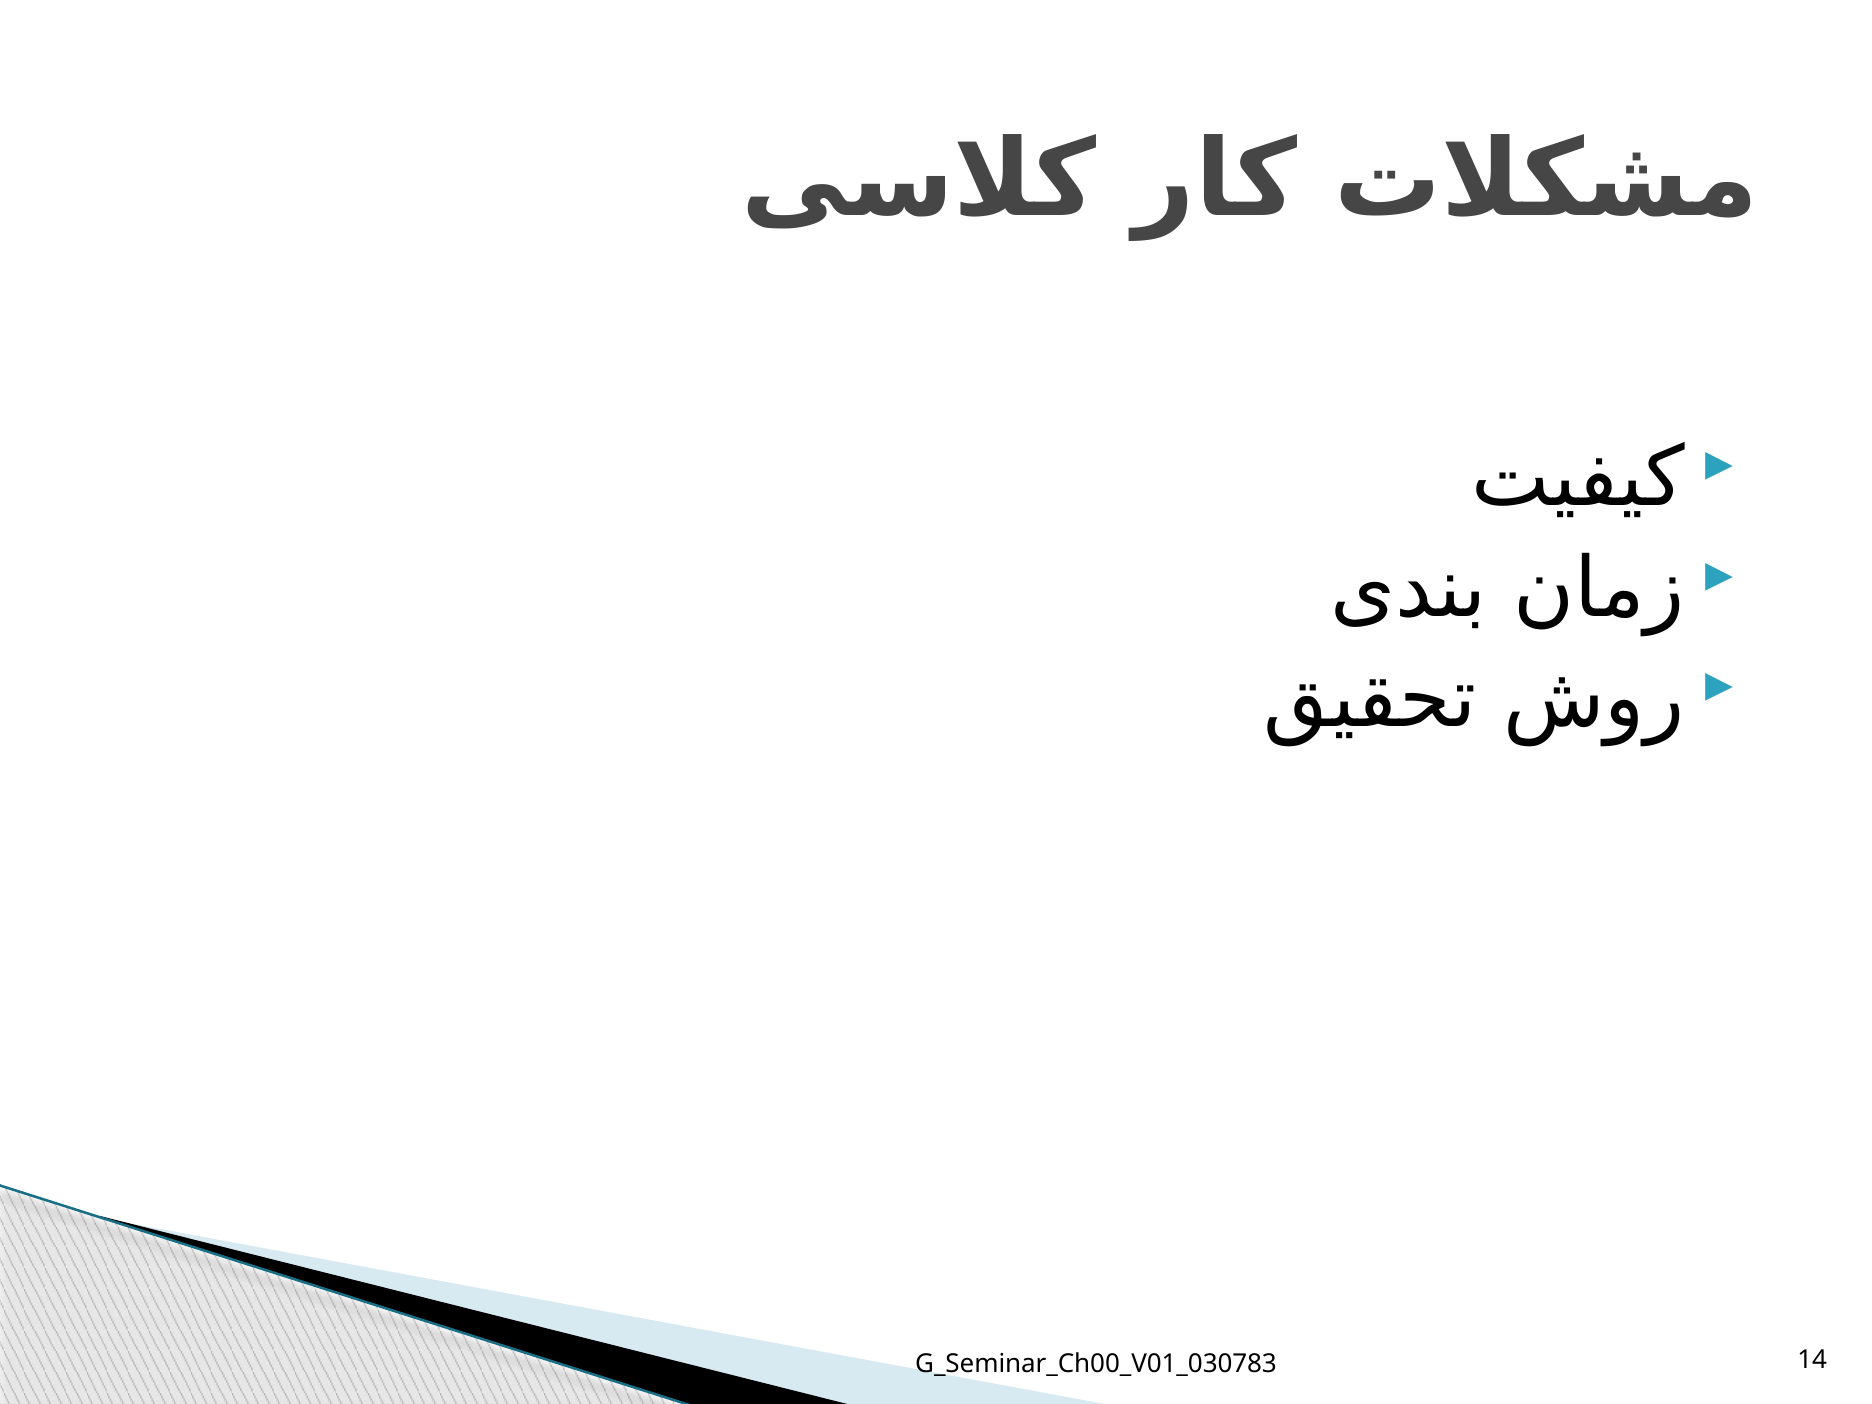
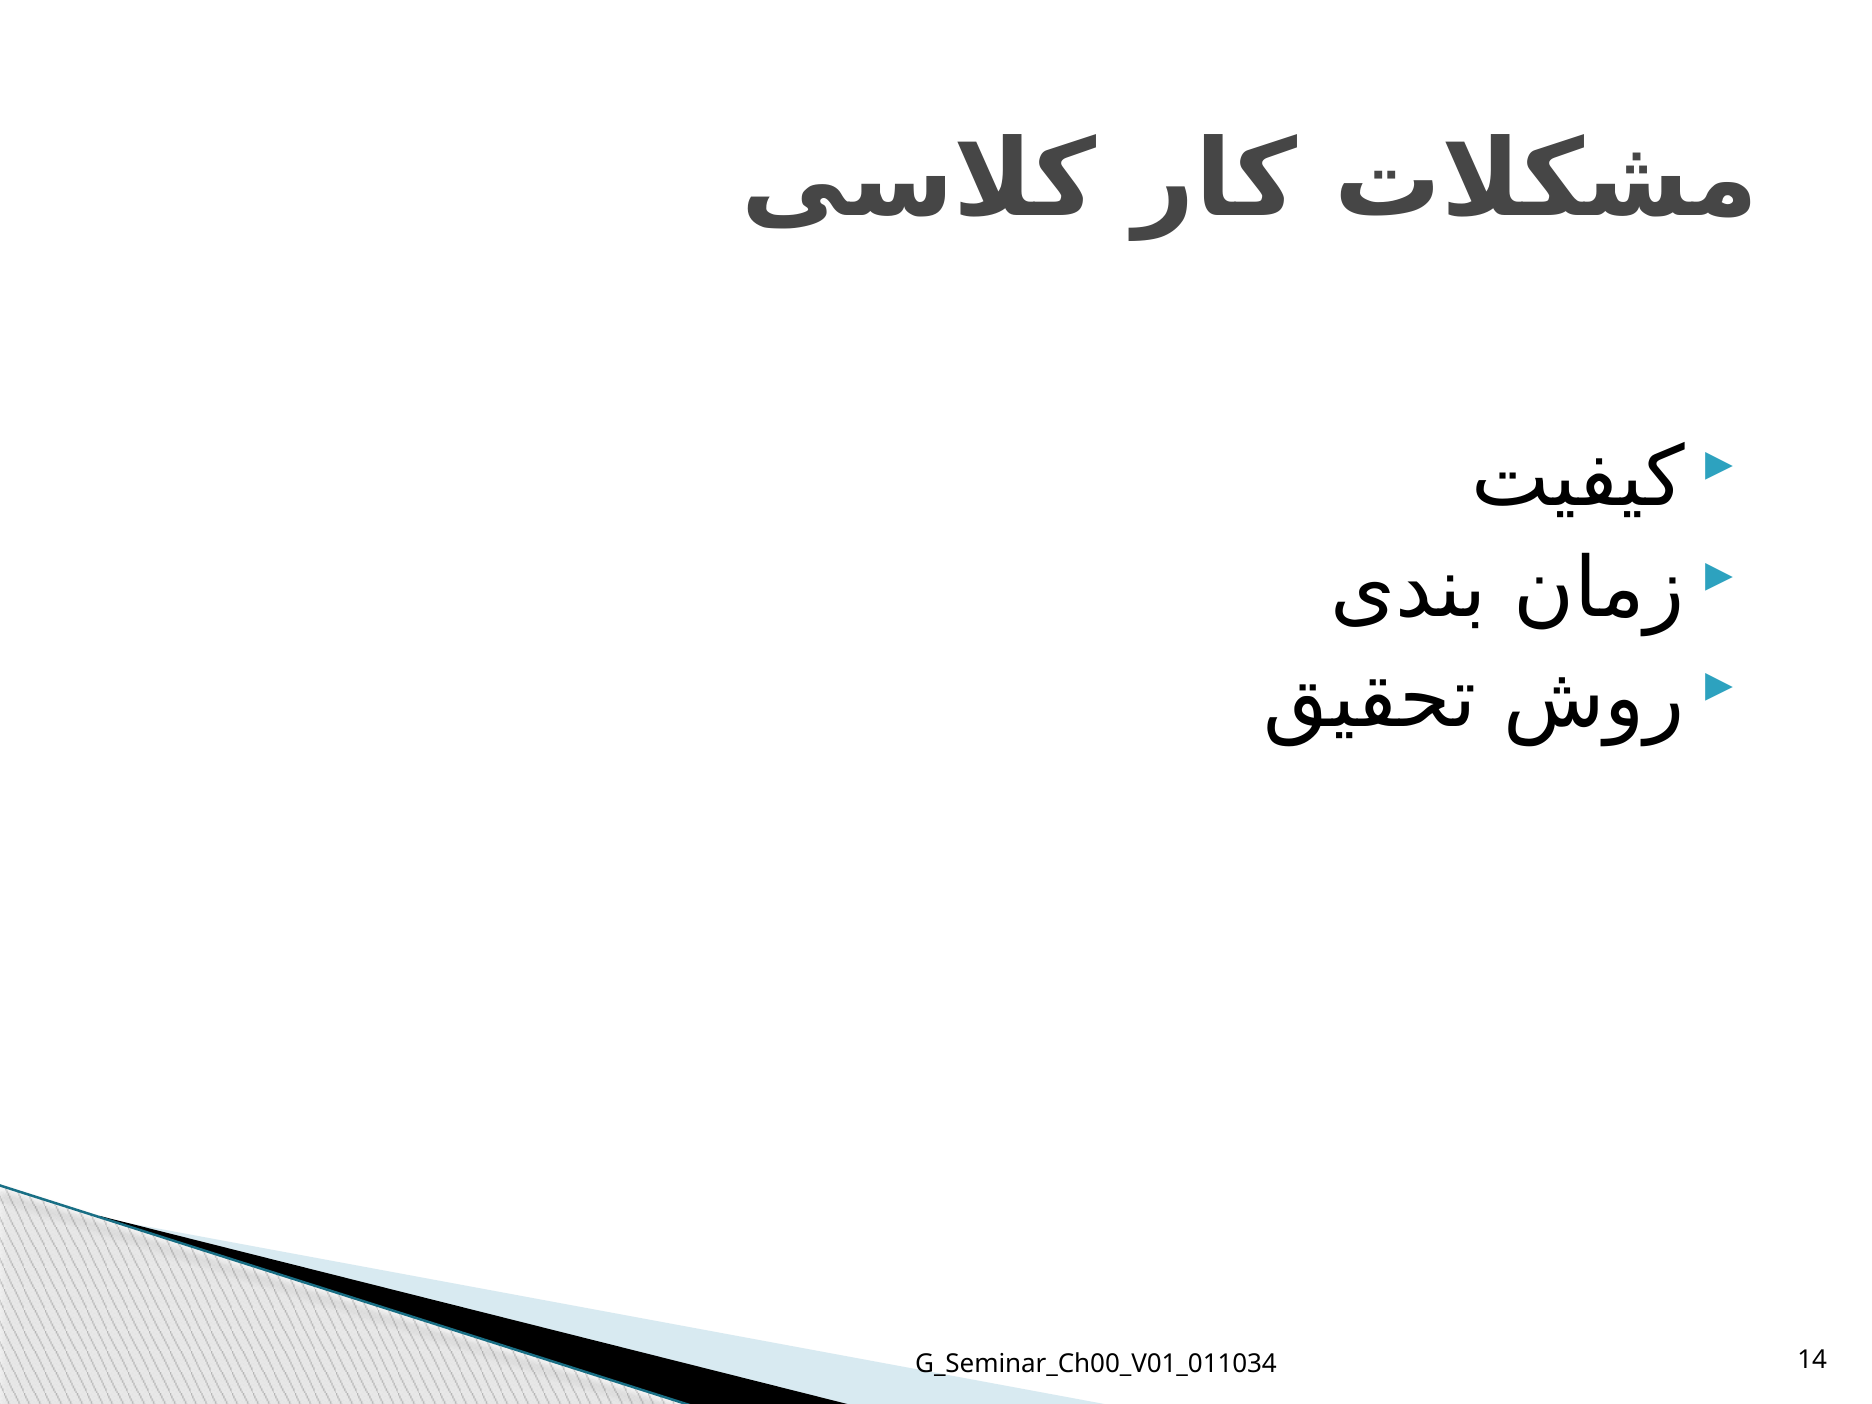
G_Seminar_Ch00_V01_030783: G_Seminar_Ch00_V01_030783 -> G_Seminar_Ch00_V01_011034
